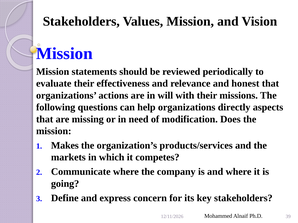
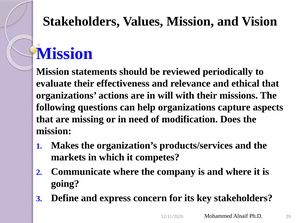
honest: honest -> ethical
directly: directly -> capture
